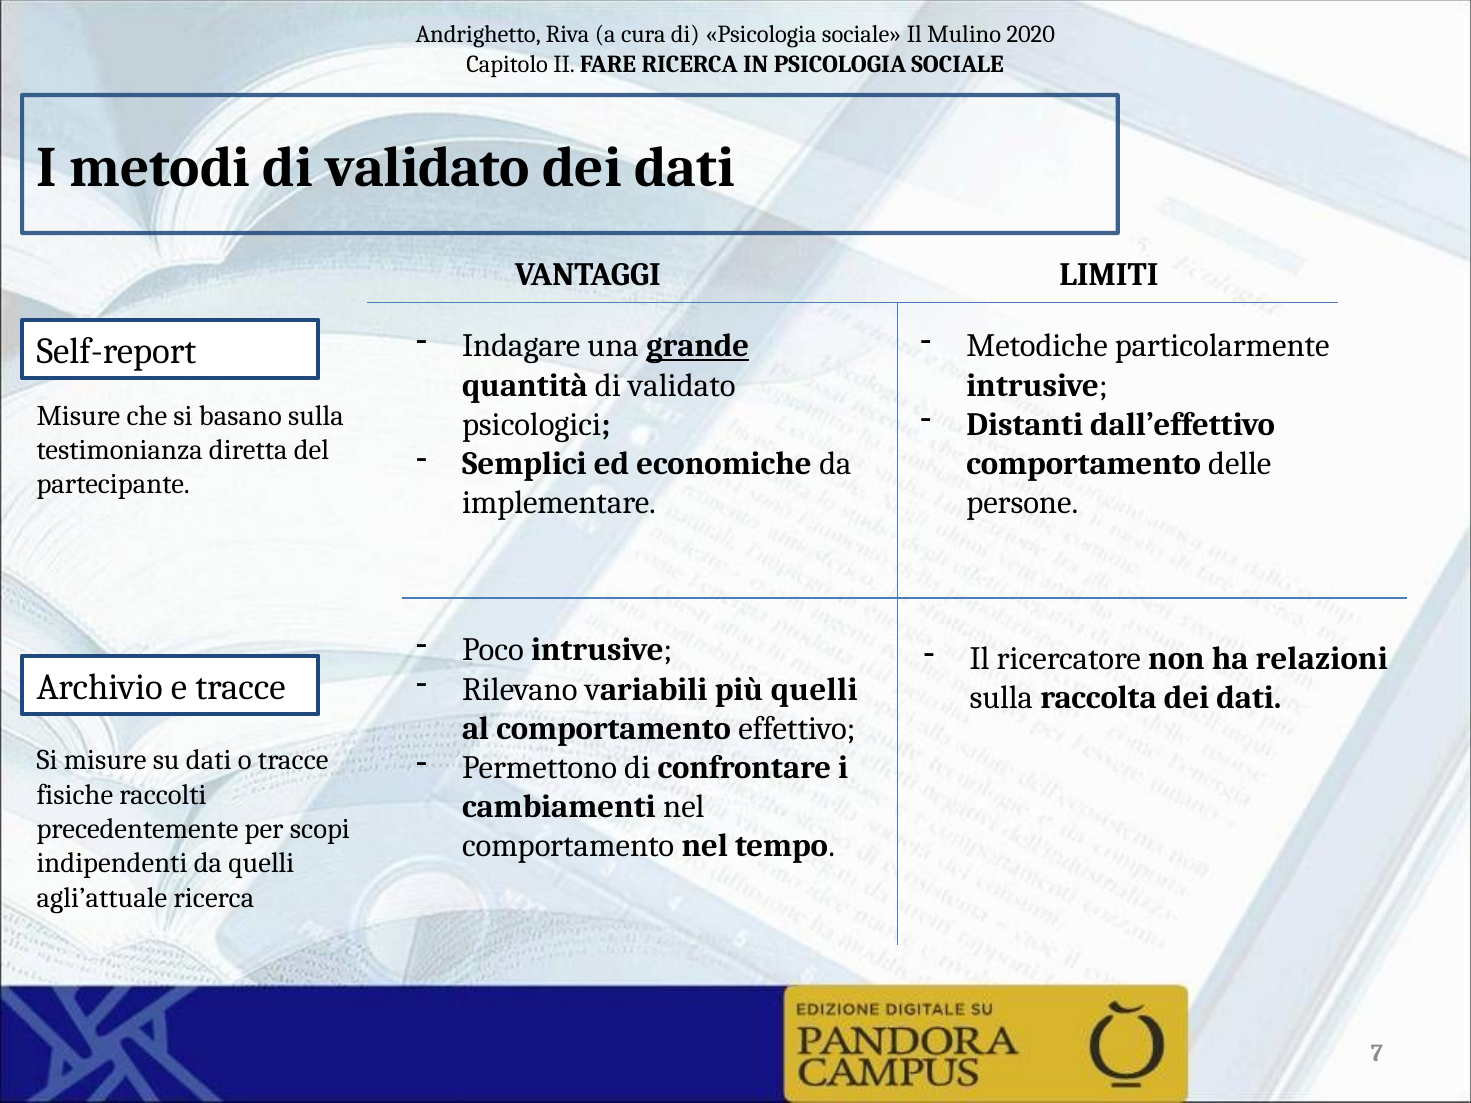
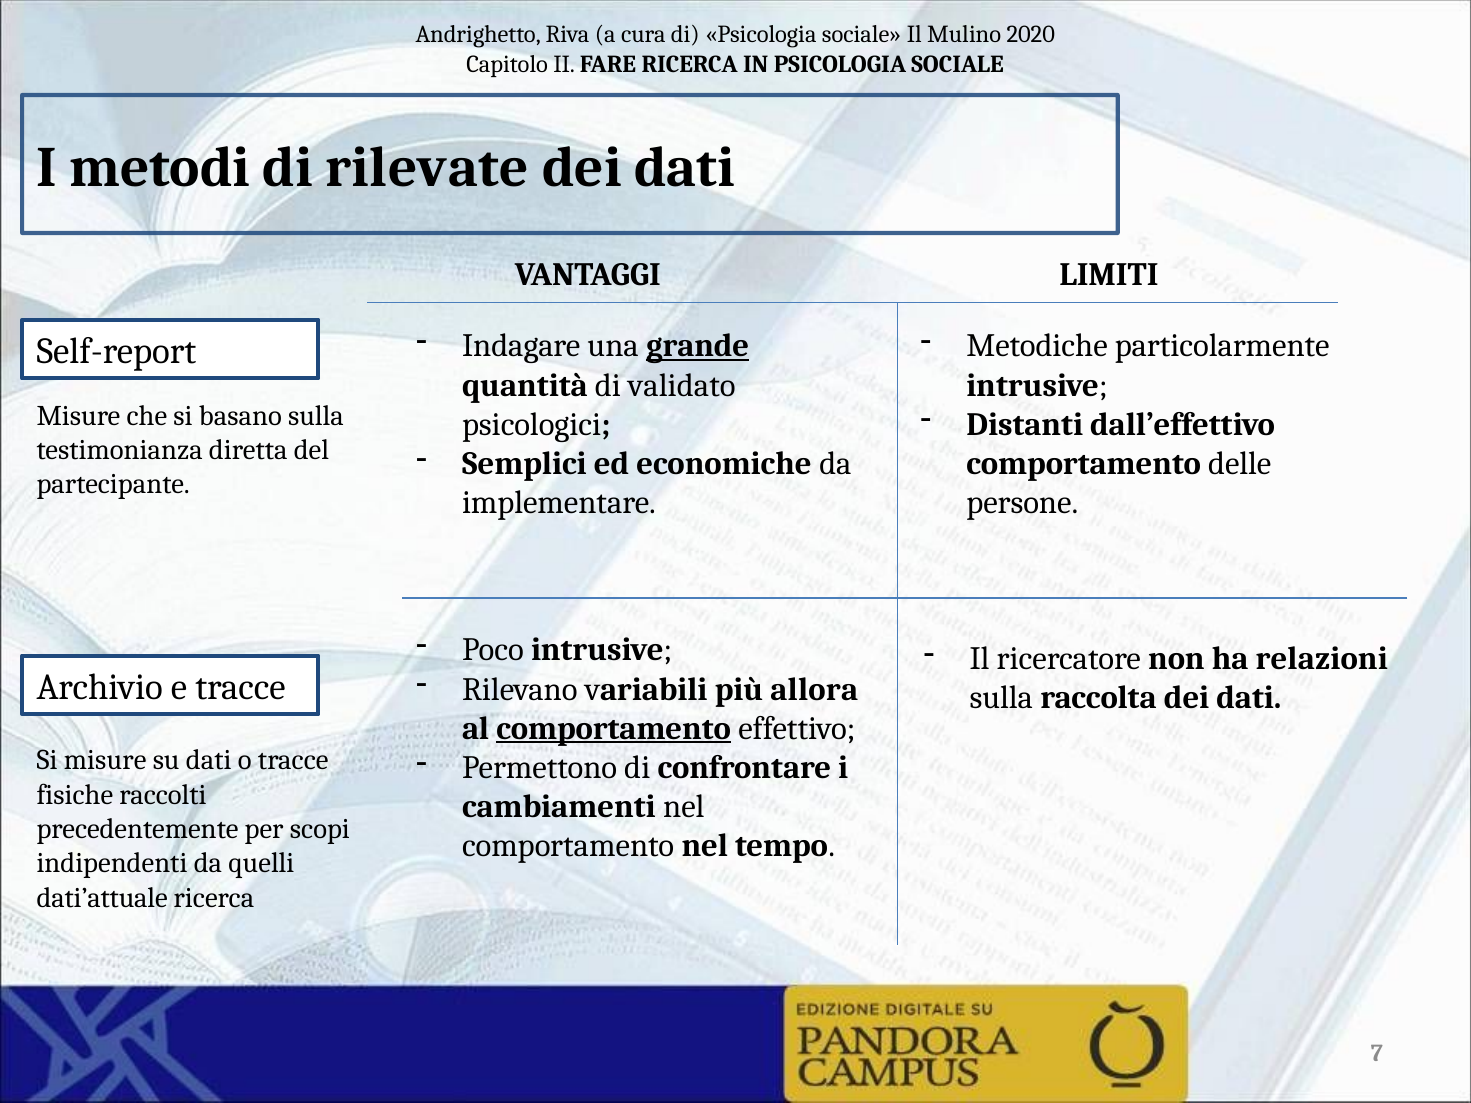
metodi di validato: validato -> rilevate
più quelli: quelli -> allora
comportamento at (614, 729) underline: none -> present
agli’attuale: agli’attuale -> dati’attuale
